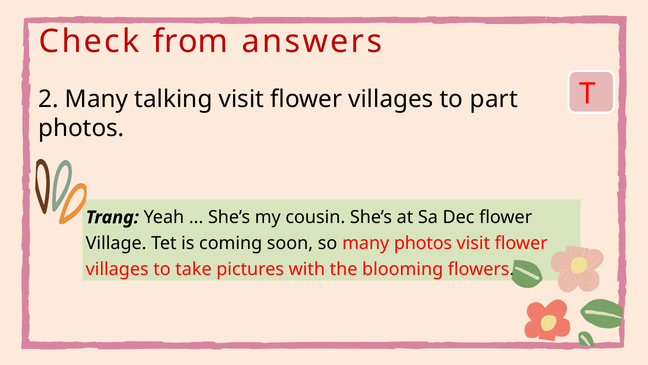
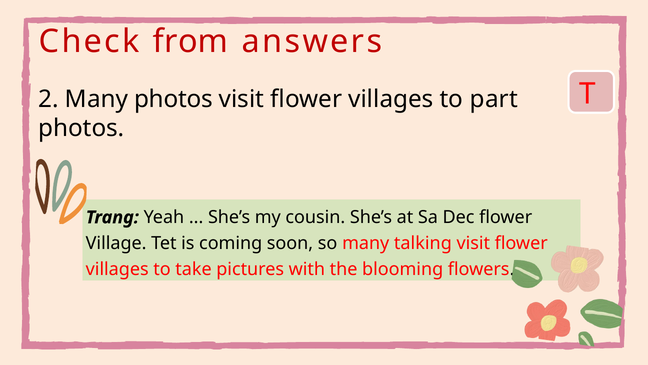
Many talking: talking -> photos
many photos: photos -> talking
